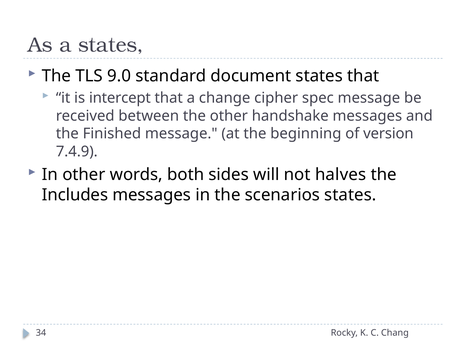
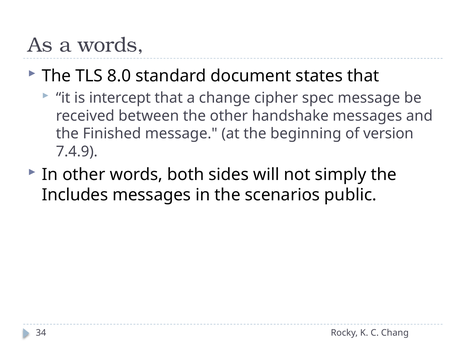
a states: states -> words
9.0: 9.0 -> 8.0
halves: halves -> simply
scenarios states: states -> public
